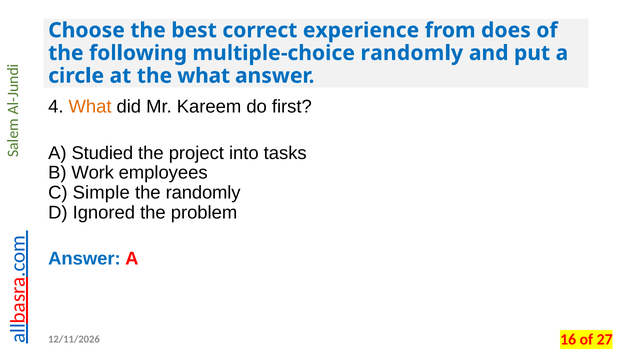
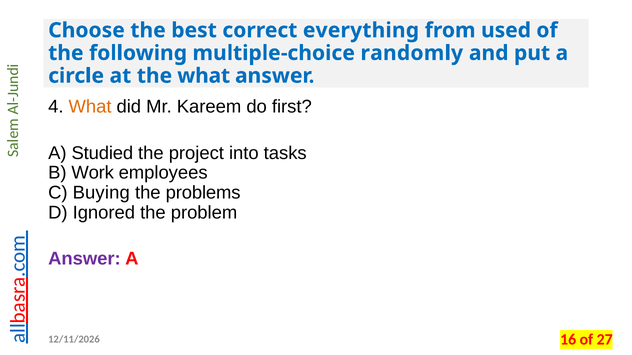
experience: experience -> everything
does: does -> used
Simple: Simple -> Buying
the randomly: randomly -> problems
Answer at (84, 259) colour: blue -> purple
